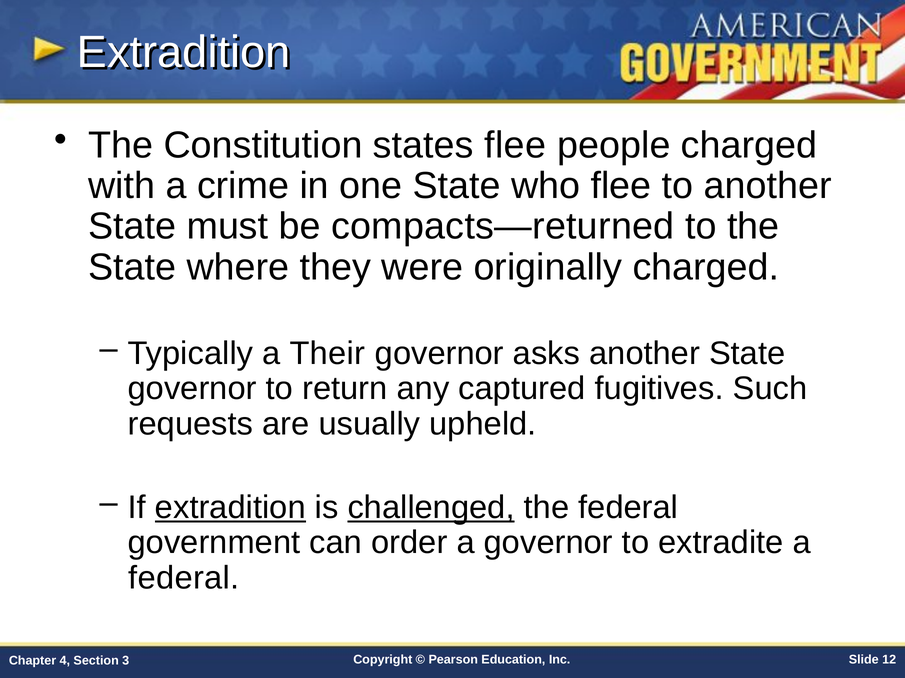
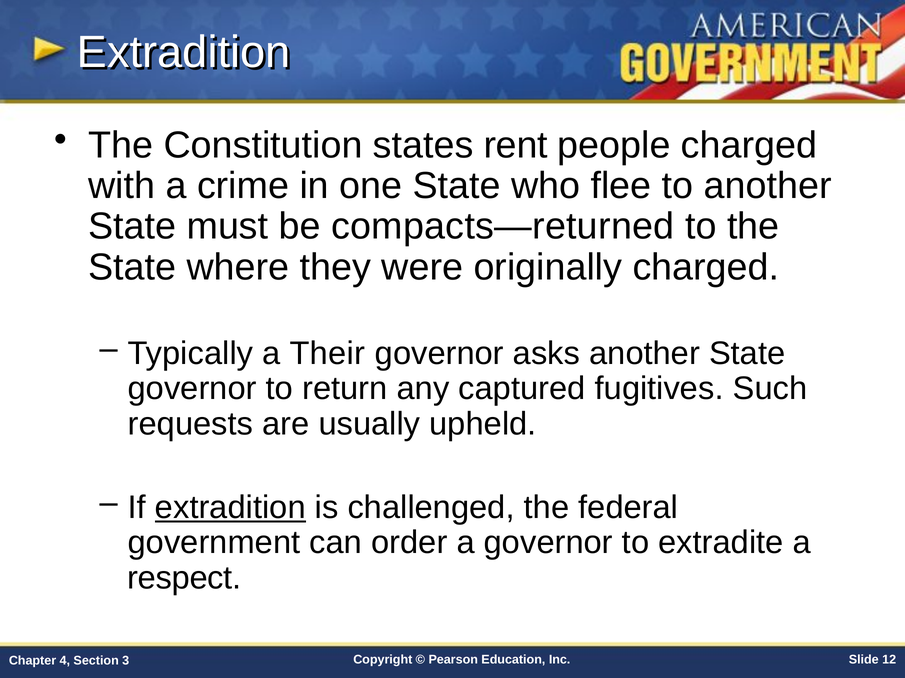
states flee: flee -> rent
challenged underline: present -> none
federal at (184, 579): federal -> respect
